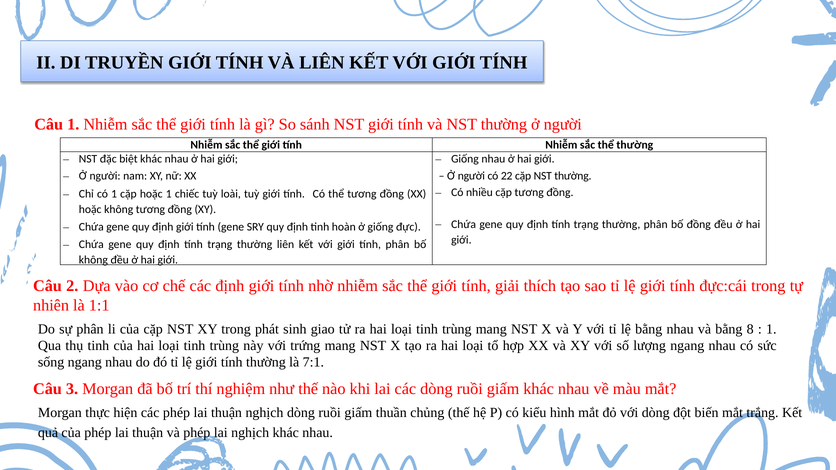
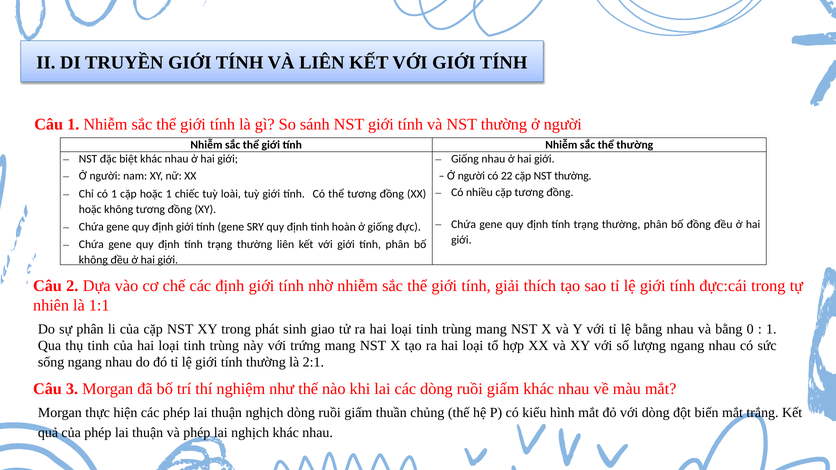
8: 8 -> 0
7:1: 7:1 -> 2:1
